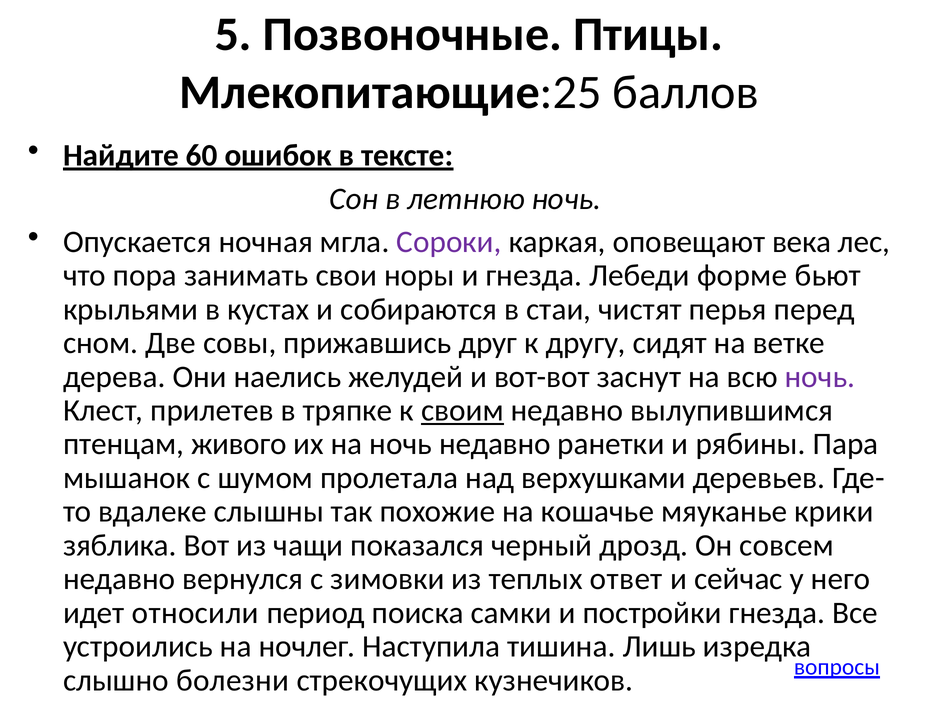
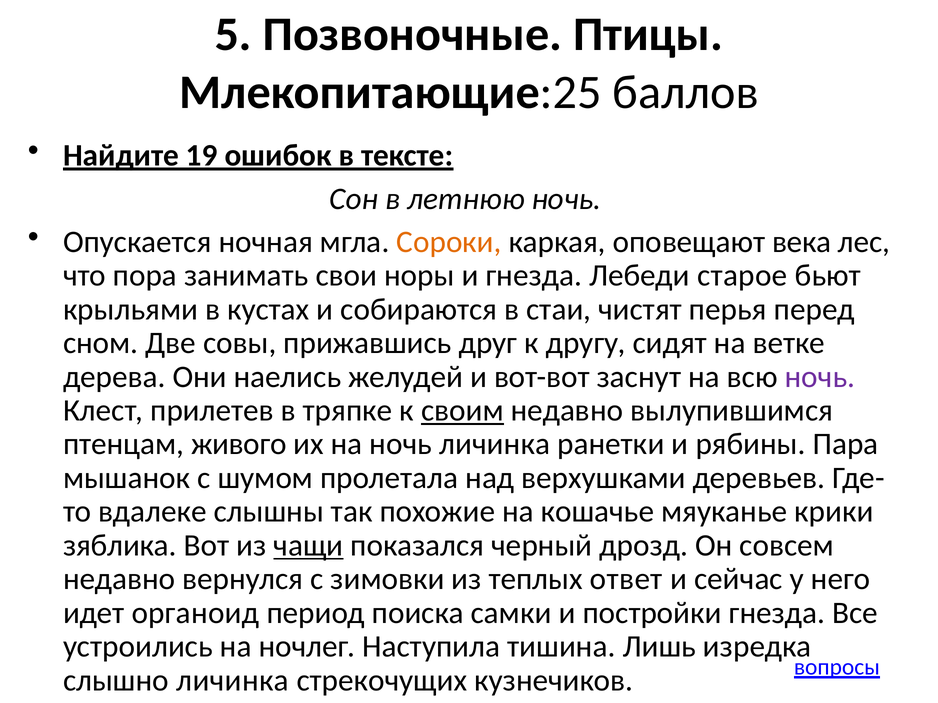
60: 60 -> 19
Сороки colour: purple -> orange
форме: форме -> старое
ночь недавно: недавно -> личинка
чащи underline: none -> present
относили: относили -> органоид
слышно болезни: болезни -> личинка
